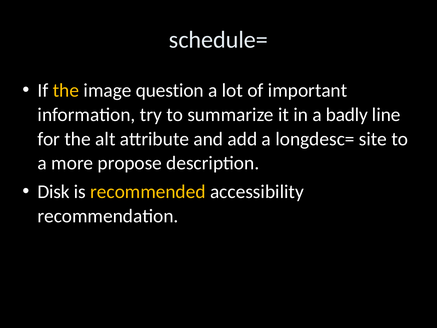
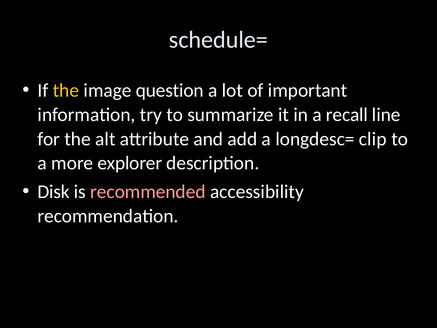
badly: badly -> recall
site: site -> clip
propose: propose -> explorer
recommended colour: yellow -> pink
